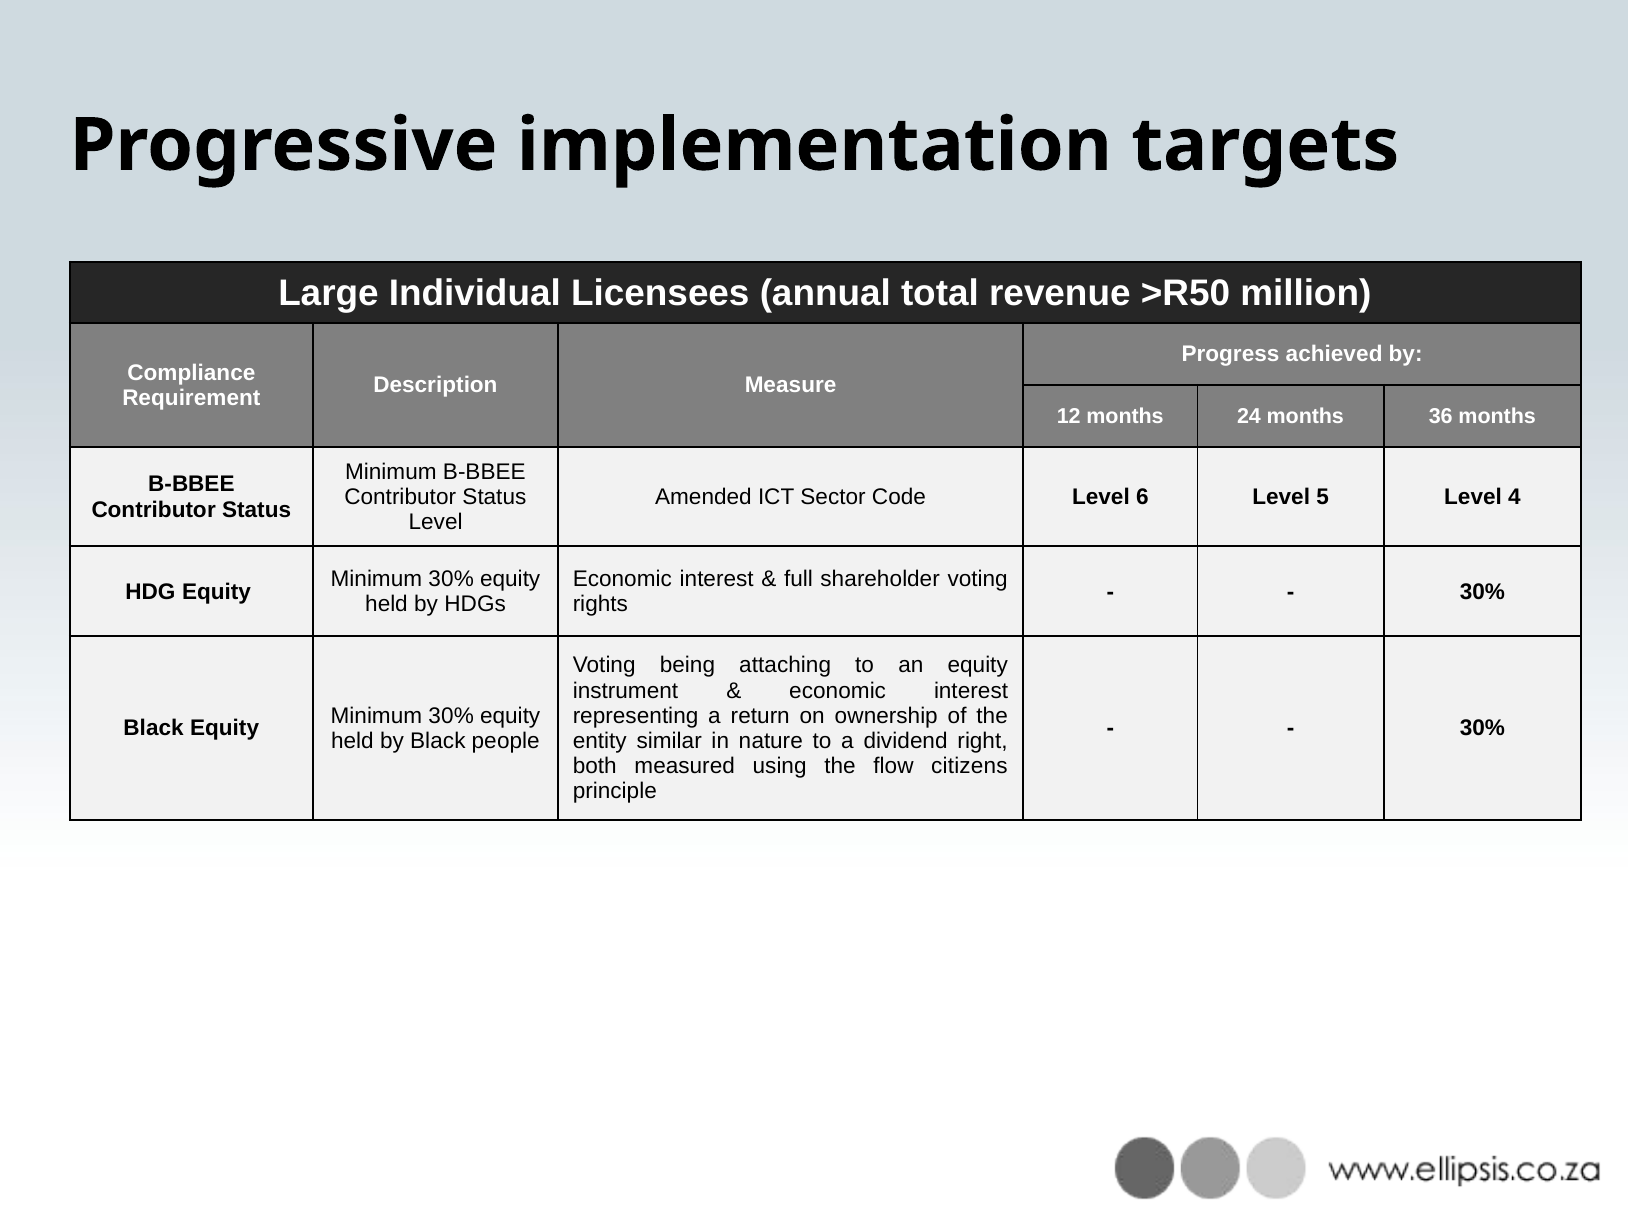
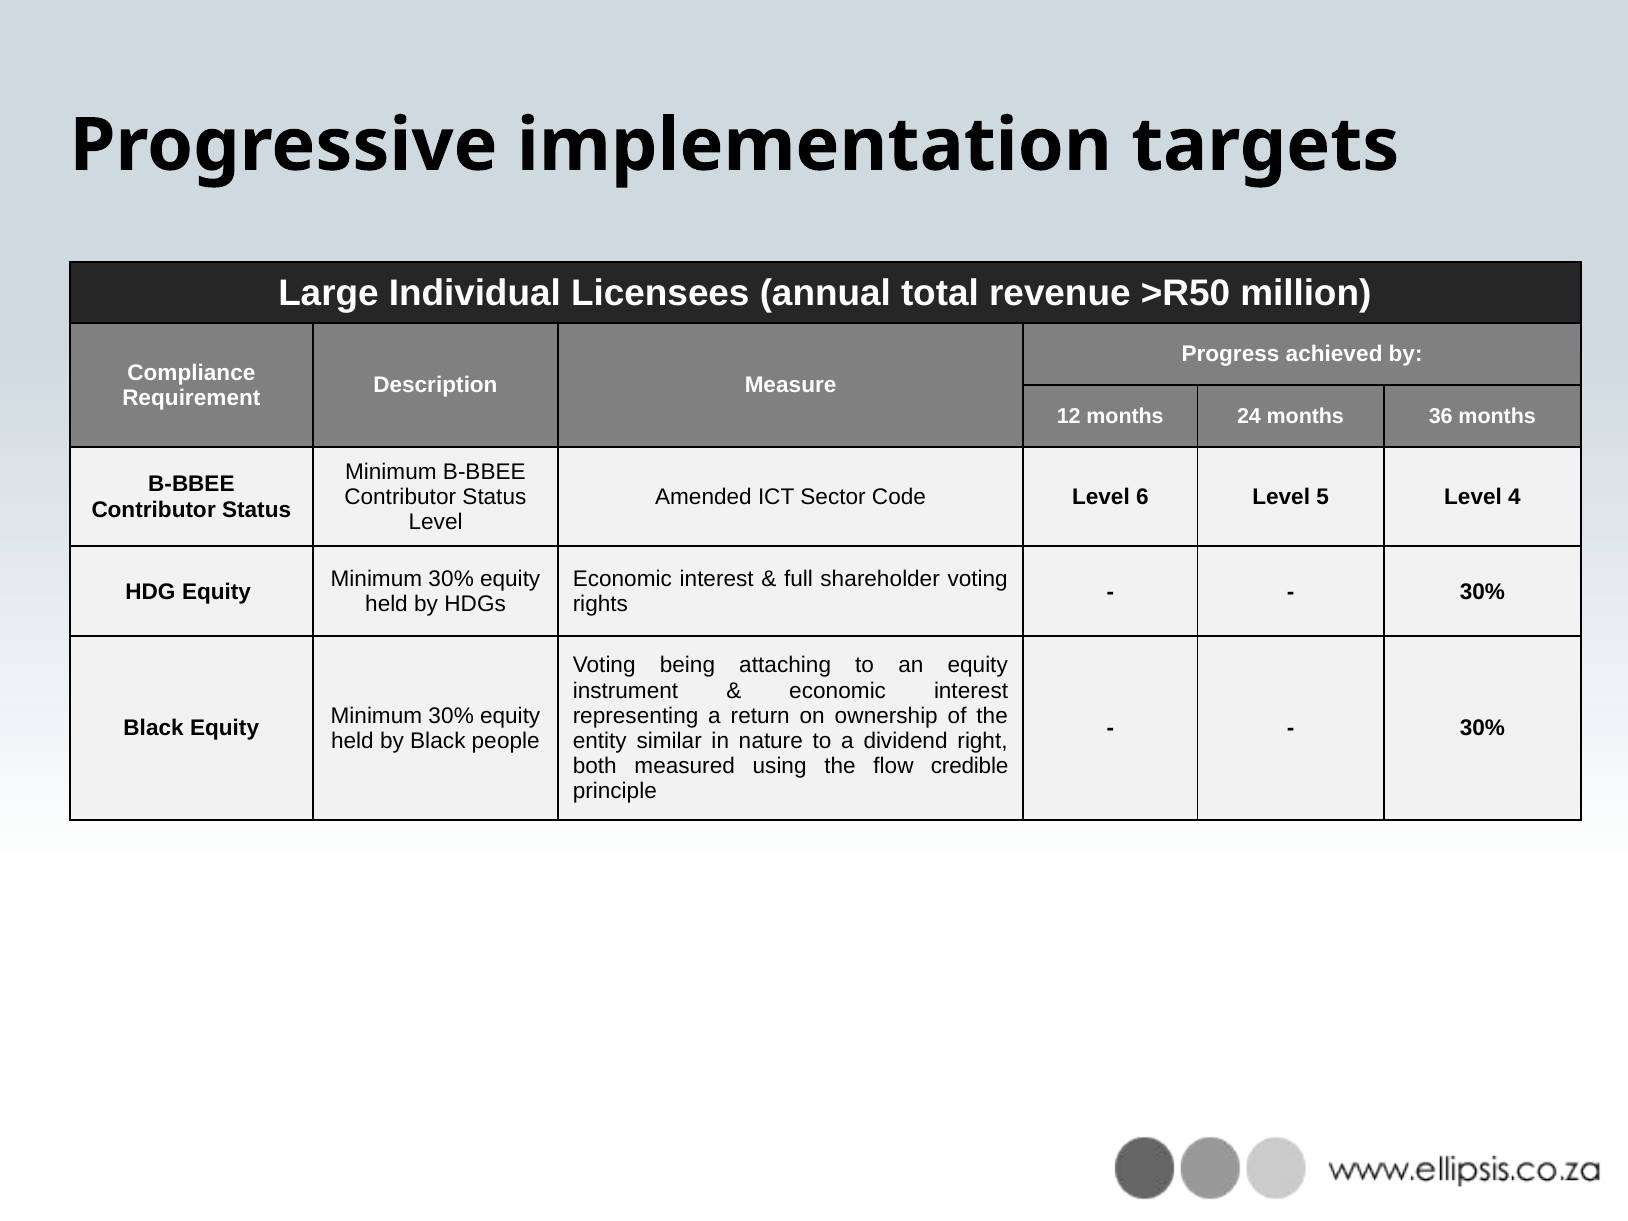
citizens: citizens -> credible
